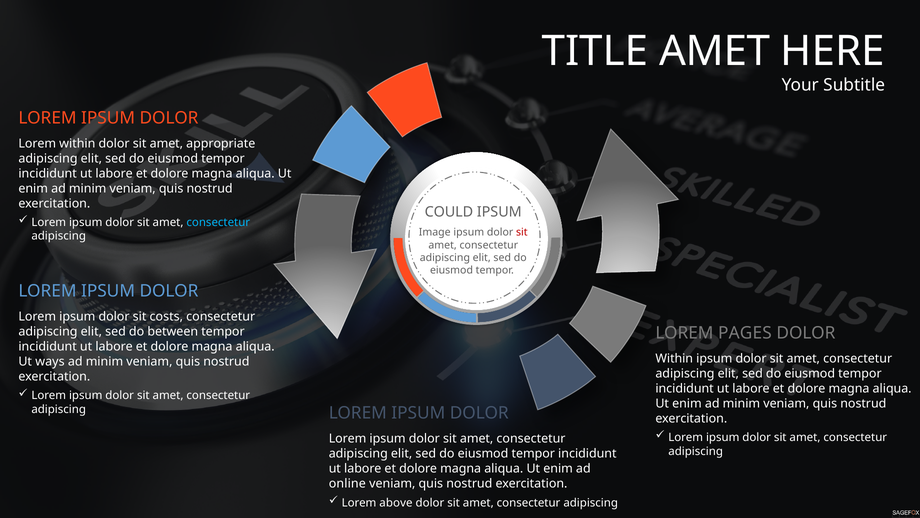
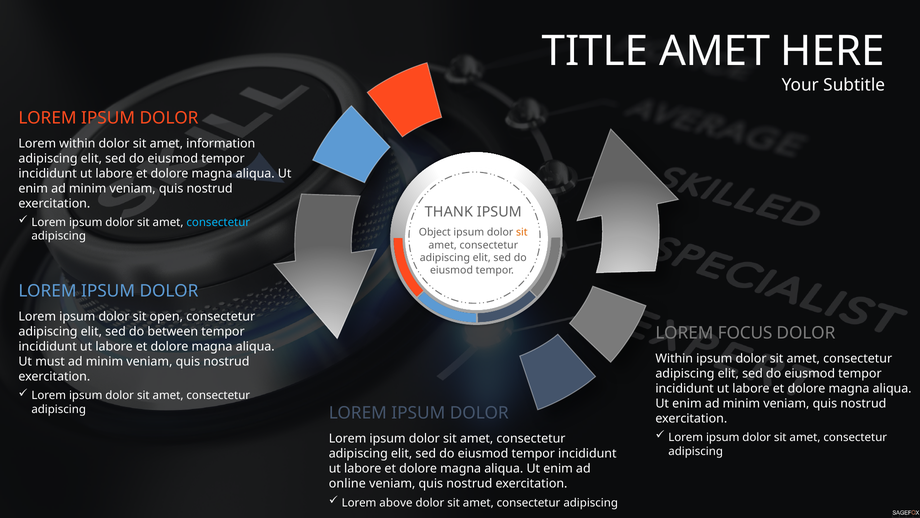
appropriate: appropriate -> information
COULD: COULD -> THANK
Image: Image -> Object
sit at (522, 232) colour: red -> orange
costs: costs -> open
PAGES: PAGES -> FOCUS
ways: ways -> must
